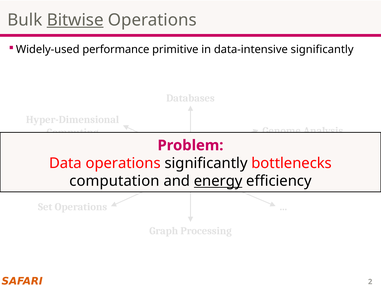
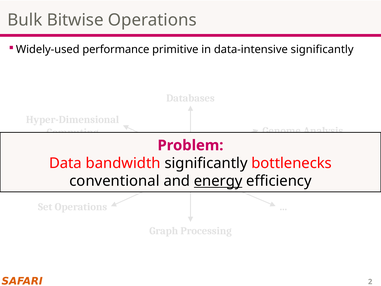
Bitwise at (75, 20) underline: present -> none
operations at (123, 163): operations -> bandwidth
computation: computation -> conventional
